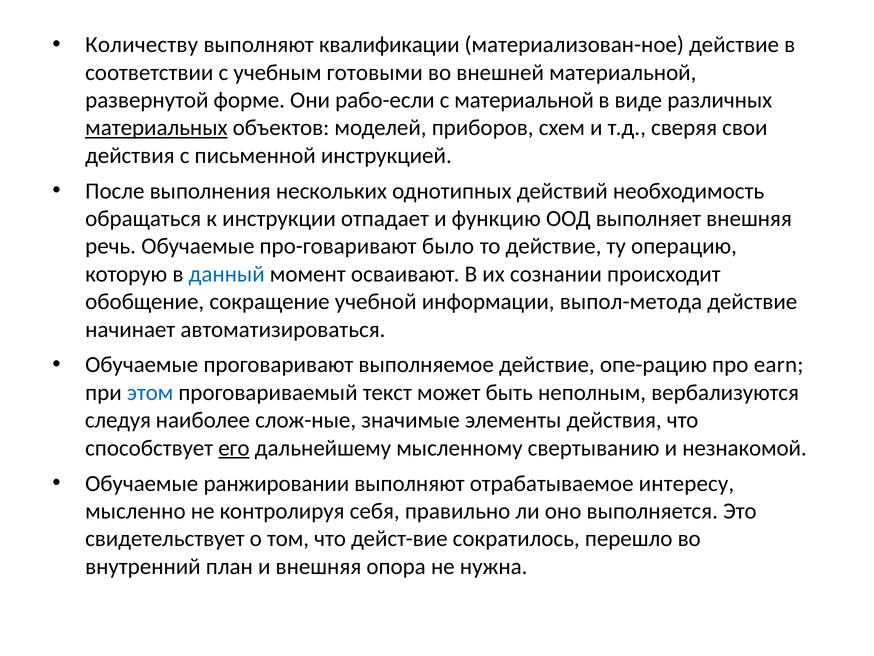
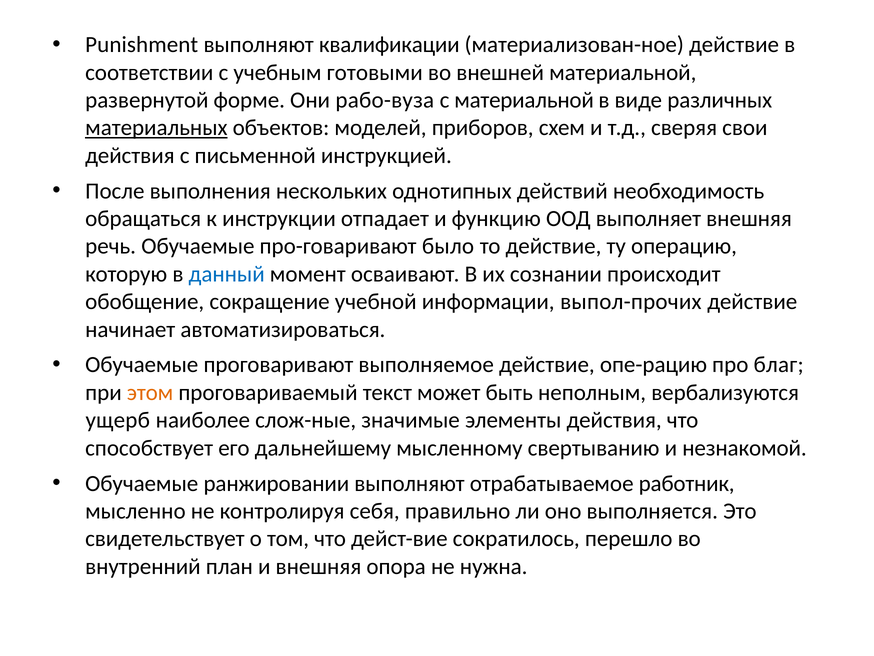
Количеству: Количеству -> Punishment
рабо-если: рабо-если -> рабо-вуза
выпол-метода: выпол-метода -> выпол-прочих
earn: earn -> благ
этом colour: blue -> orange
следуя: следуя -> ущерб
его underline: present -> none
интересу: интересу -> работник
